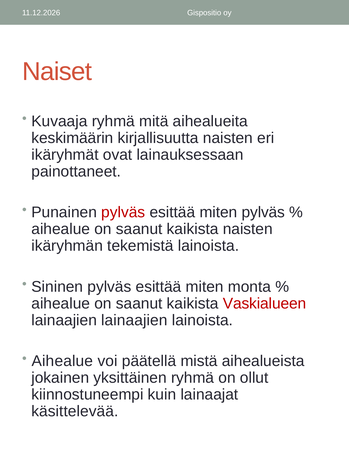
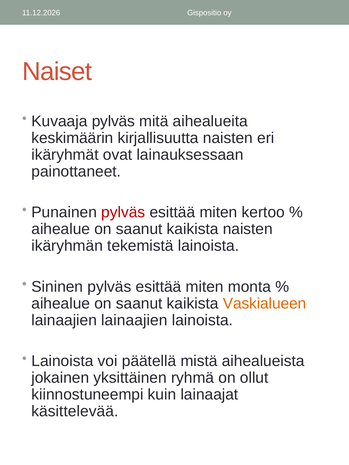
Kuvaaja ryhmä: ryhmä -> pylväs
miten pylväs: pylväs -> kertoo
Vaskialueen colour: red -> orange
Aihealue at (62, 361): Aihealue -> Lainoista
